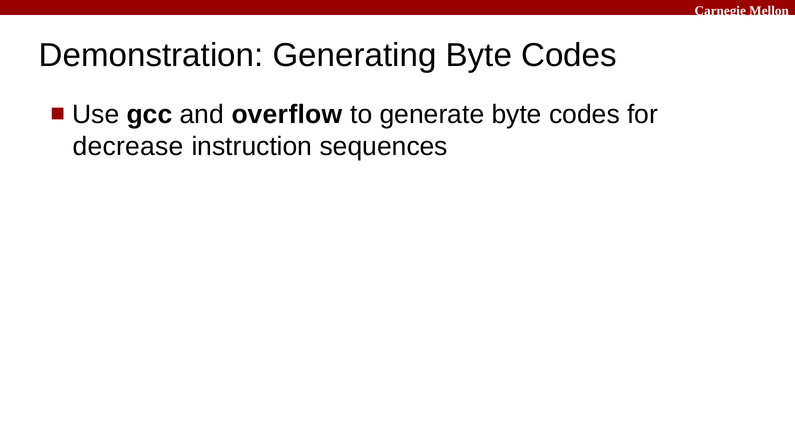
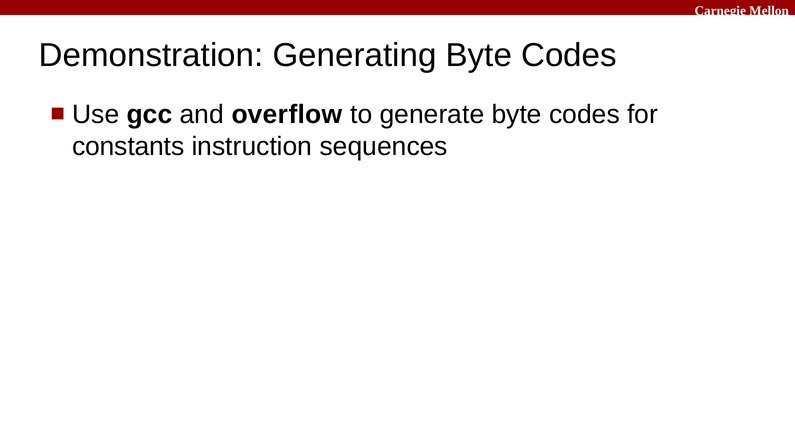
decrease: decrease -> constants
